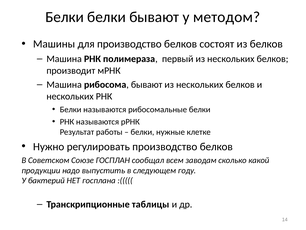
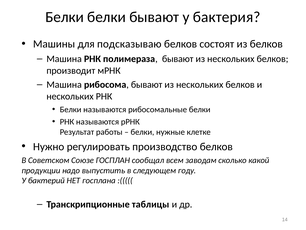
методом: методом -> бактерия
для производство: производство -> подсказываю
полимераза первый: первый -> бывают
